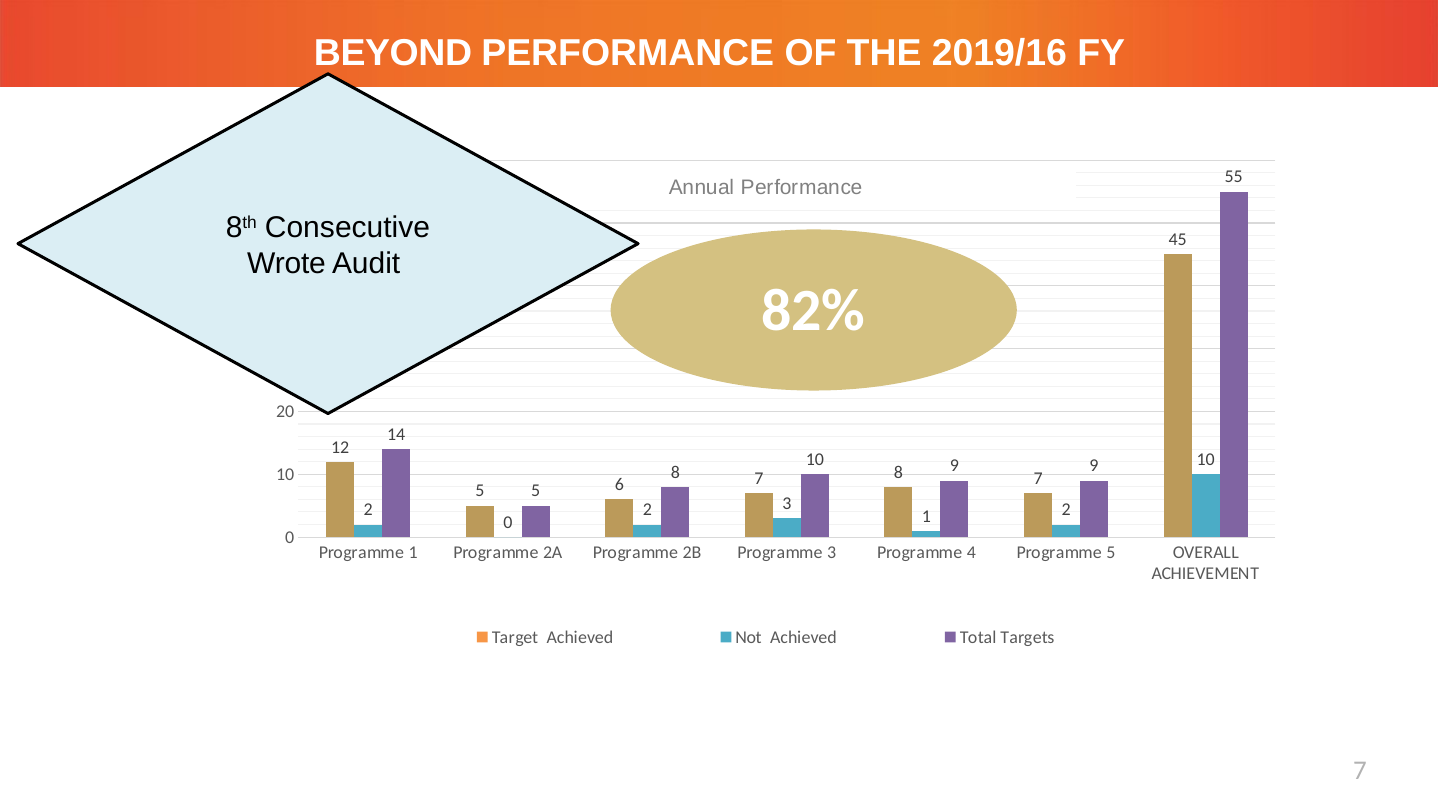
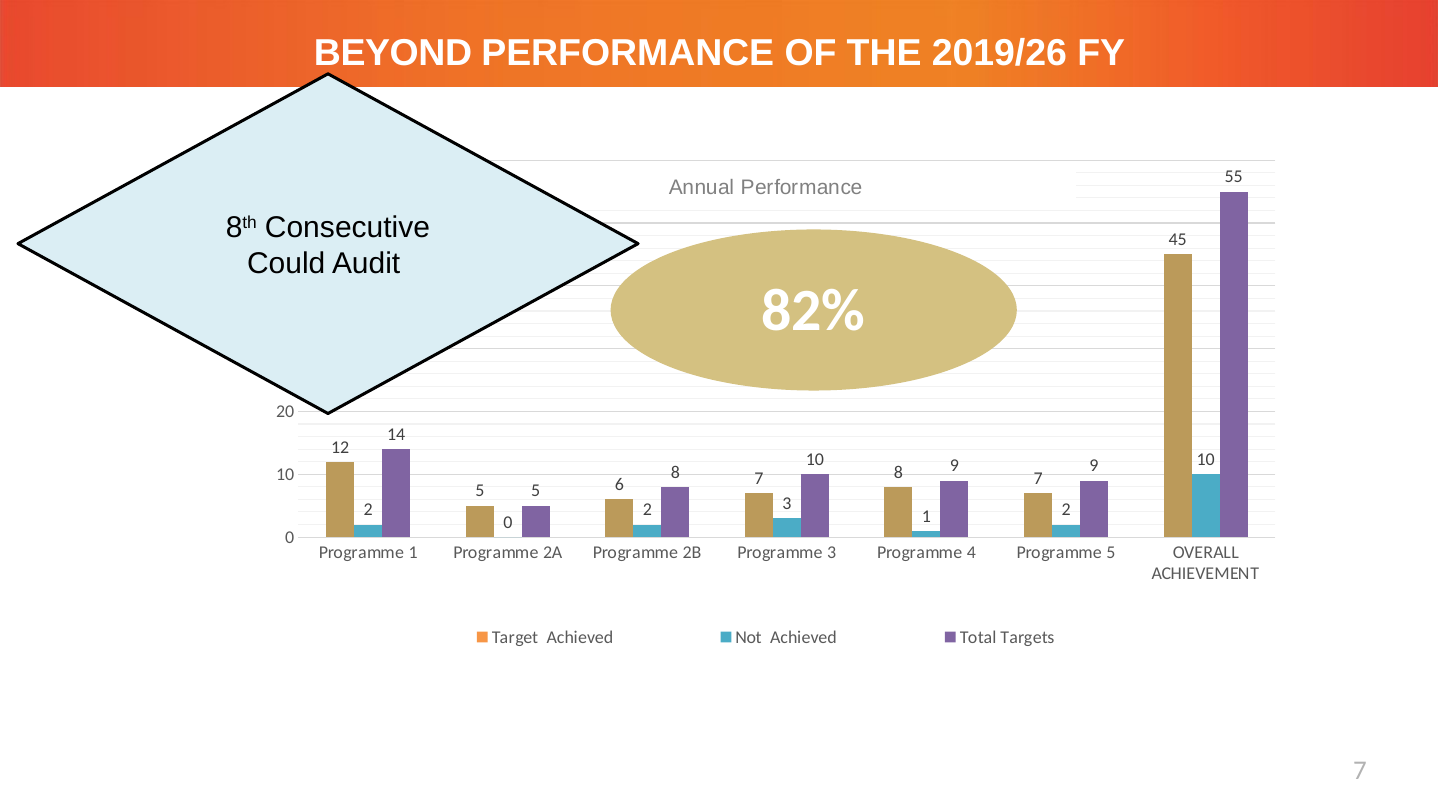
2019/16: 2019/16 -> 2019/26
Wrote: Wrote -> Could
